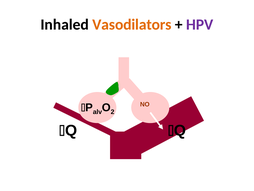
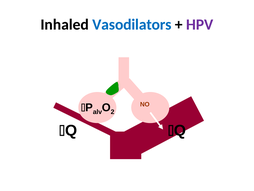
Vasodilators colour: orange -> blue
